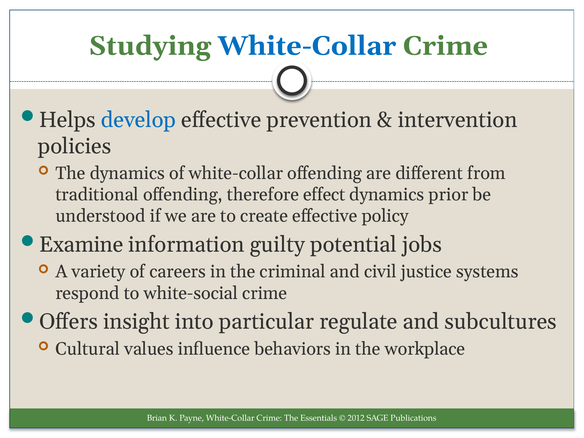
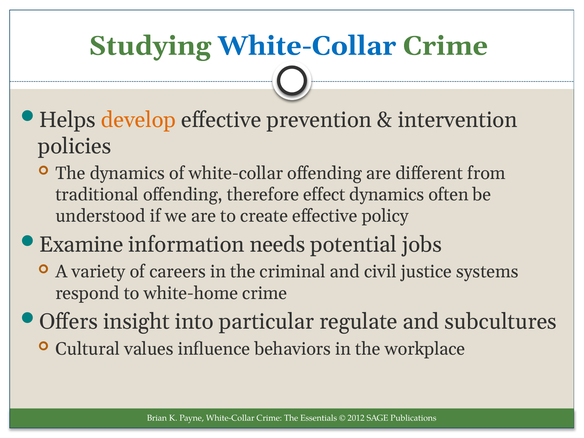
develop colour: blue -> orange
prior: prior -> often
guilty: guilty -> needs
white-social: white-social -> white-home
